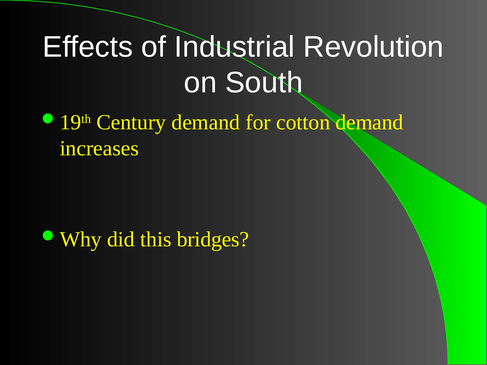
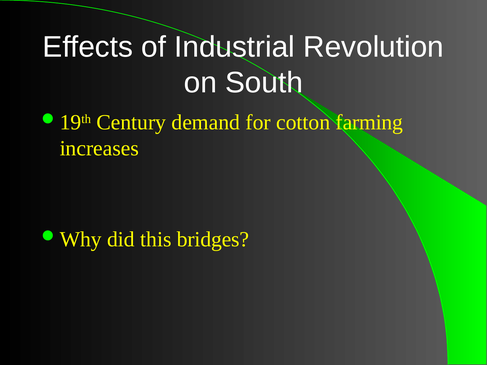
cotton demand: demand -> farming
